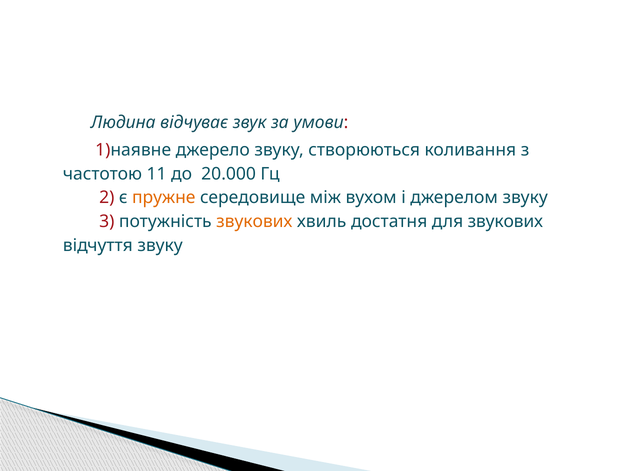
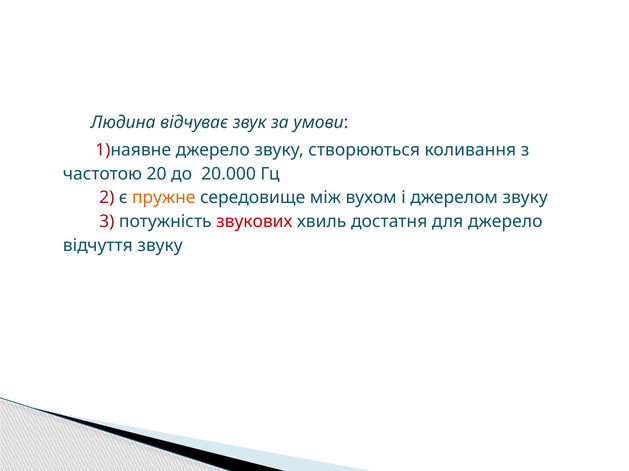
11: 11 -> 20
звукових at (254, 222) colour: orange -> red
для звукових: звукових -> джерело
